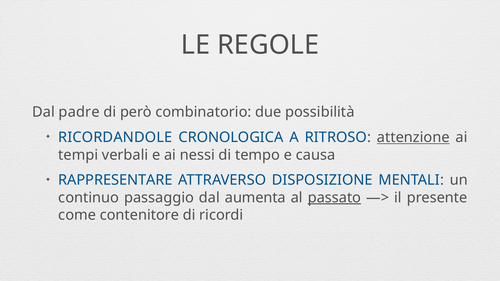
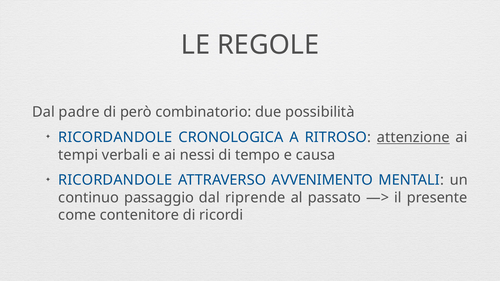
RAPPRESENTARE at (115, 180): RAPPRESENTARE -> RICORDANDOLE
DISPOSIZIONE: DISPOSIZIONE -> AVVENIMENTO
aumenta: aumenta -> riprende
passato underline: present -> none
